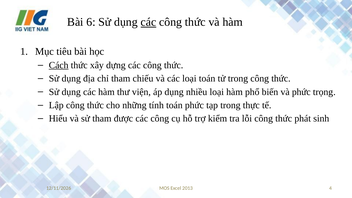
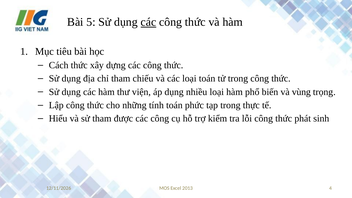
6: 6 -> 5
Cách underline: present -> none
và phức: phức -> vùng
